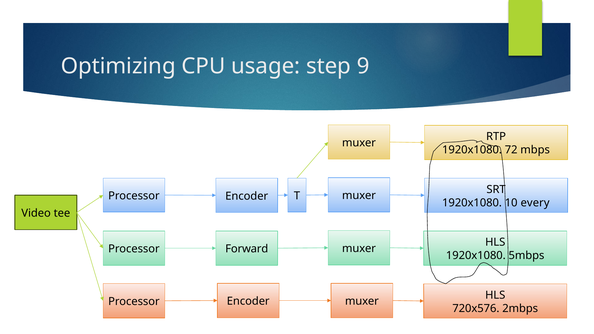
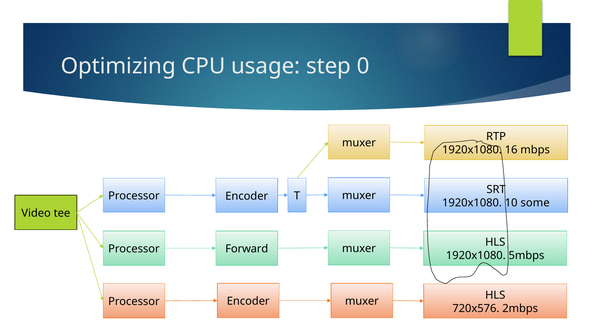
9: 9 -> 0
72: 72 -> 16
every: every -> some
